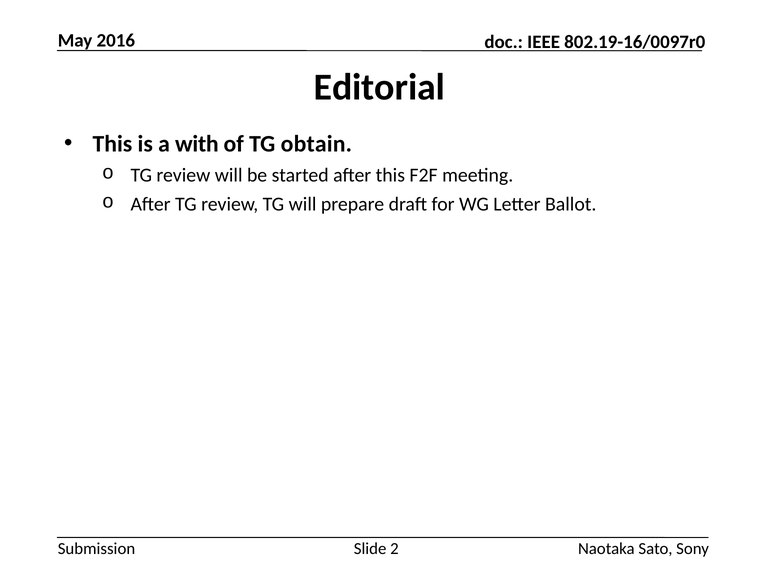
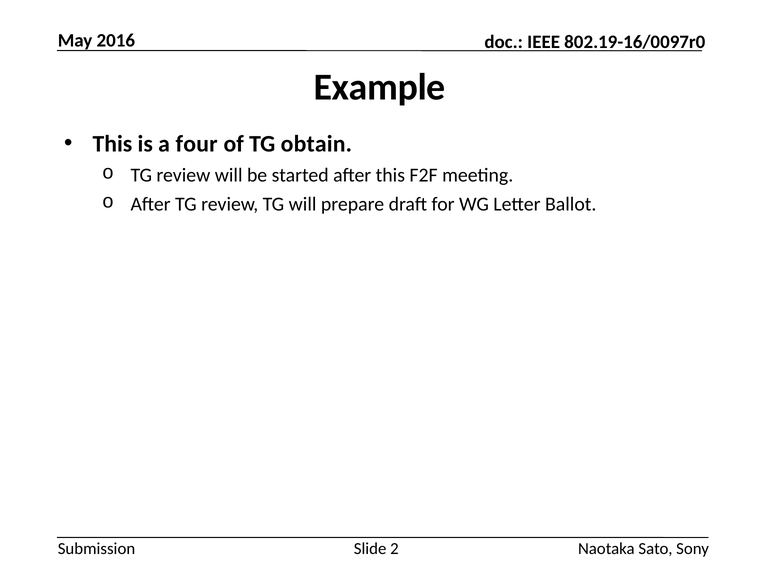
Editorial: Editorial -> Example
with: with -> four
